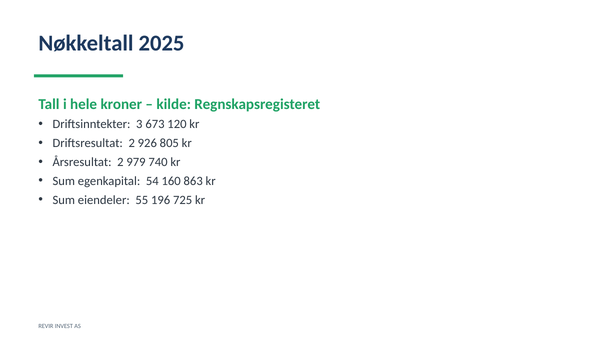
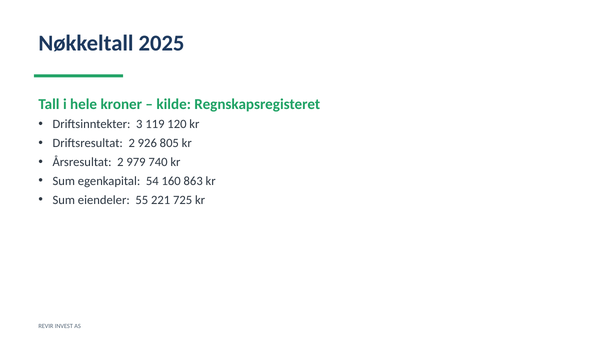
673: 673 -> 119
196: 196 -> 221
